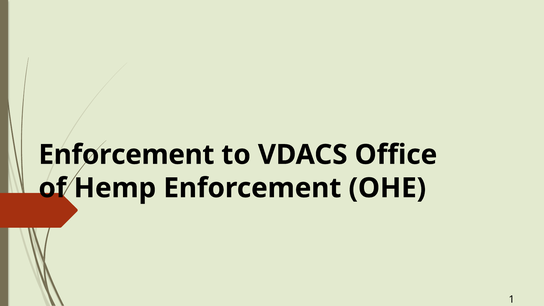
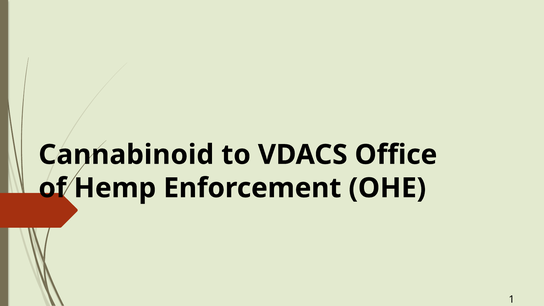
Enforcement at (126, 155): Enforcement -> Cannabinoid
